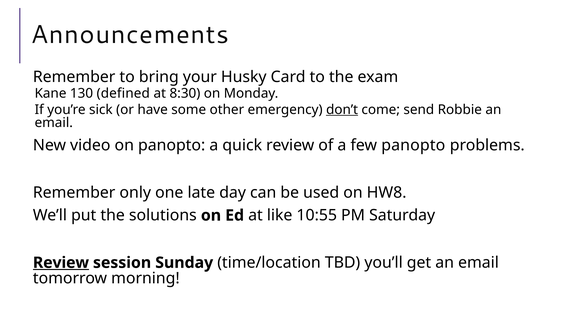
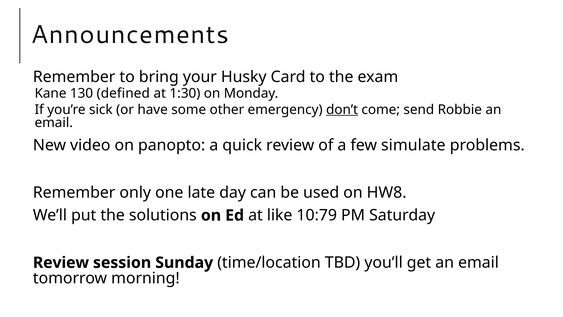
8:30: 8:30 -> 1:30
few panopto: panopto -> simulate
10:55: 10:55 -> 10:79
Review at (61, 262) underline: present -> none
